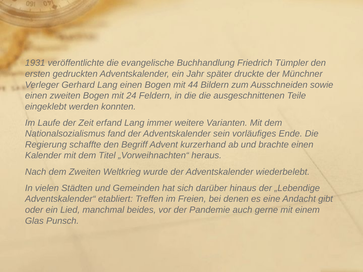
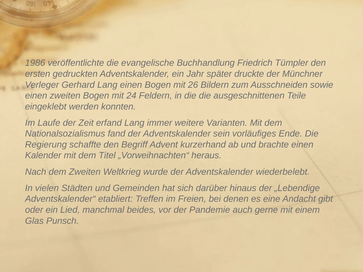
1931: 1931 -> 1986
44: 44 -> 26
